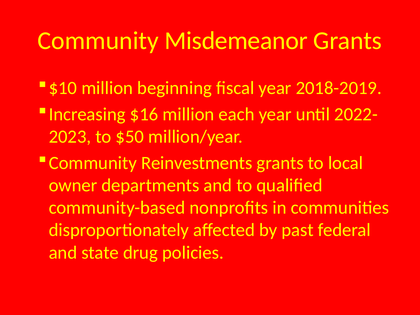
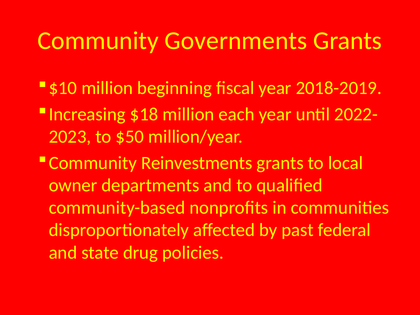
Misdemeanor: Misdemeanor -> Governments
$16: $16 -> $18
